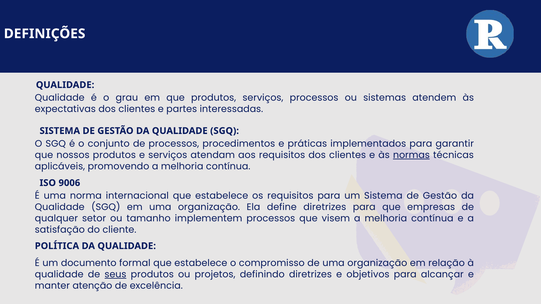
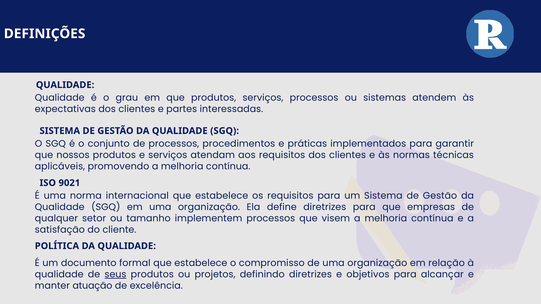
normas underline: present -> none
9006: 9006 -> 9021
atenção: atenção -> atuação
